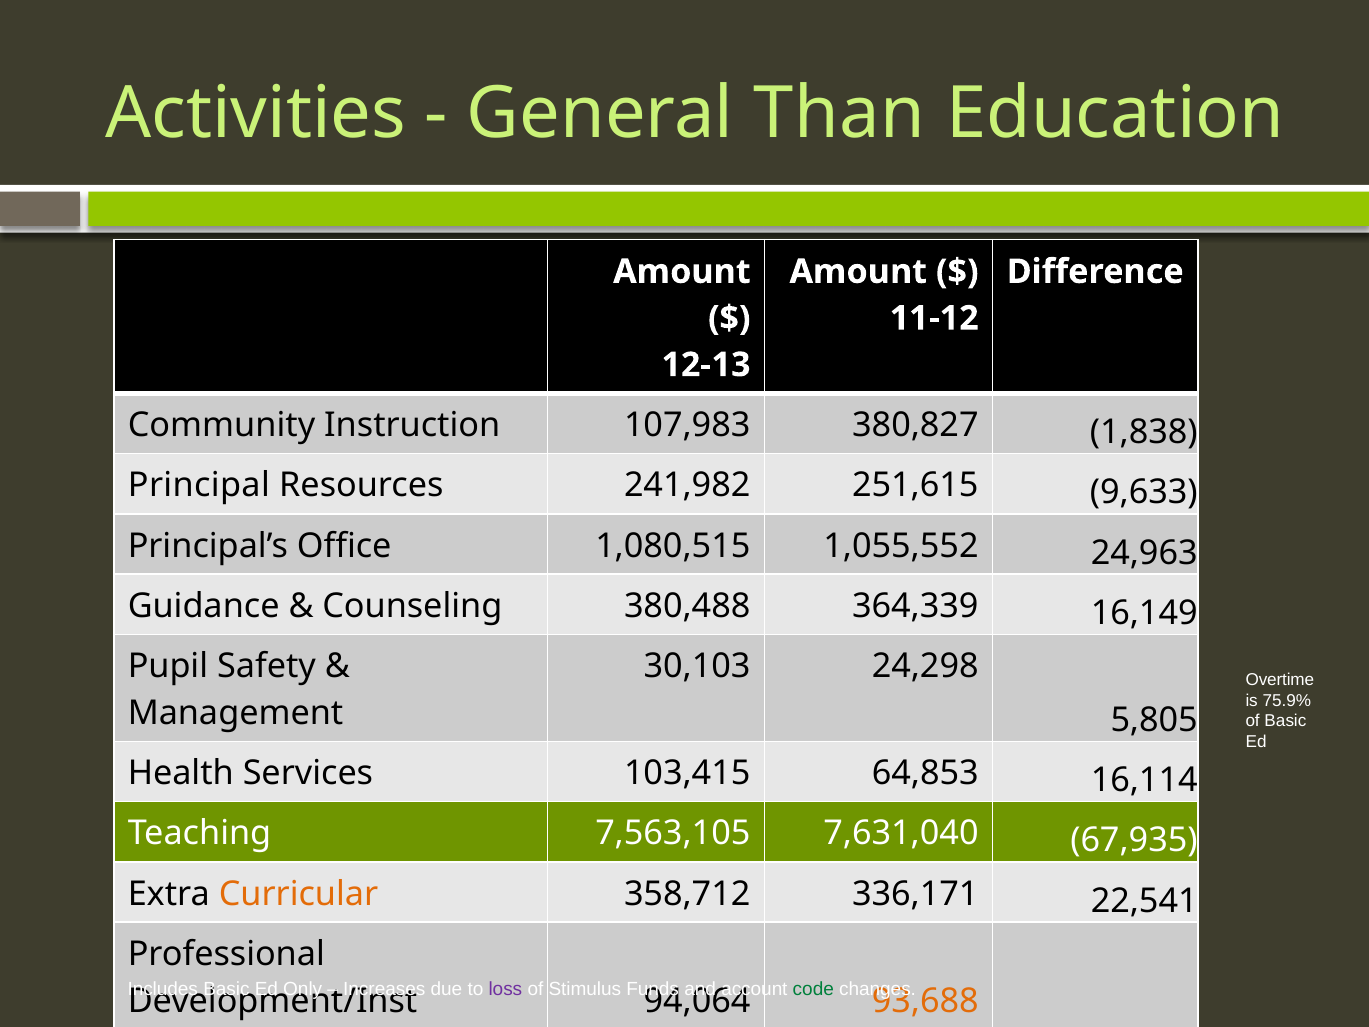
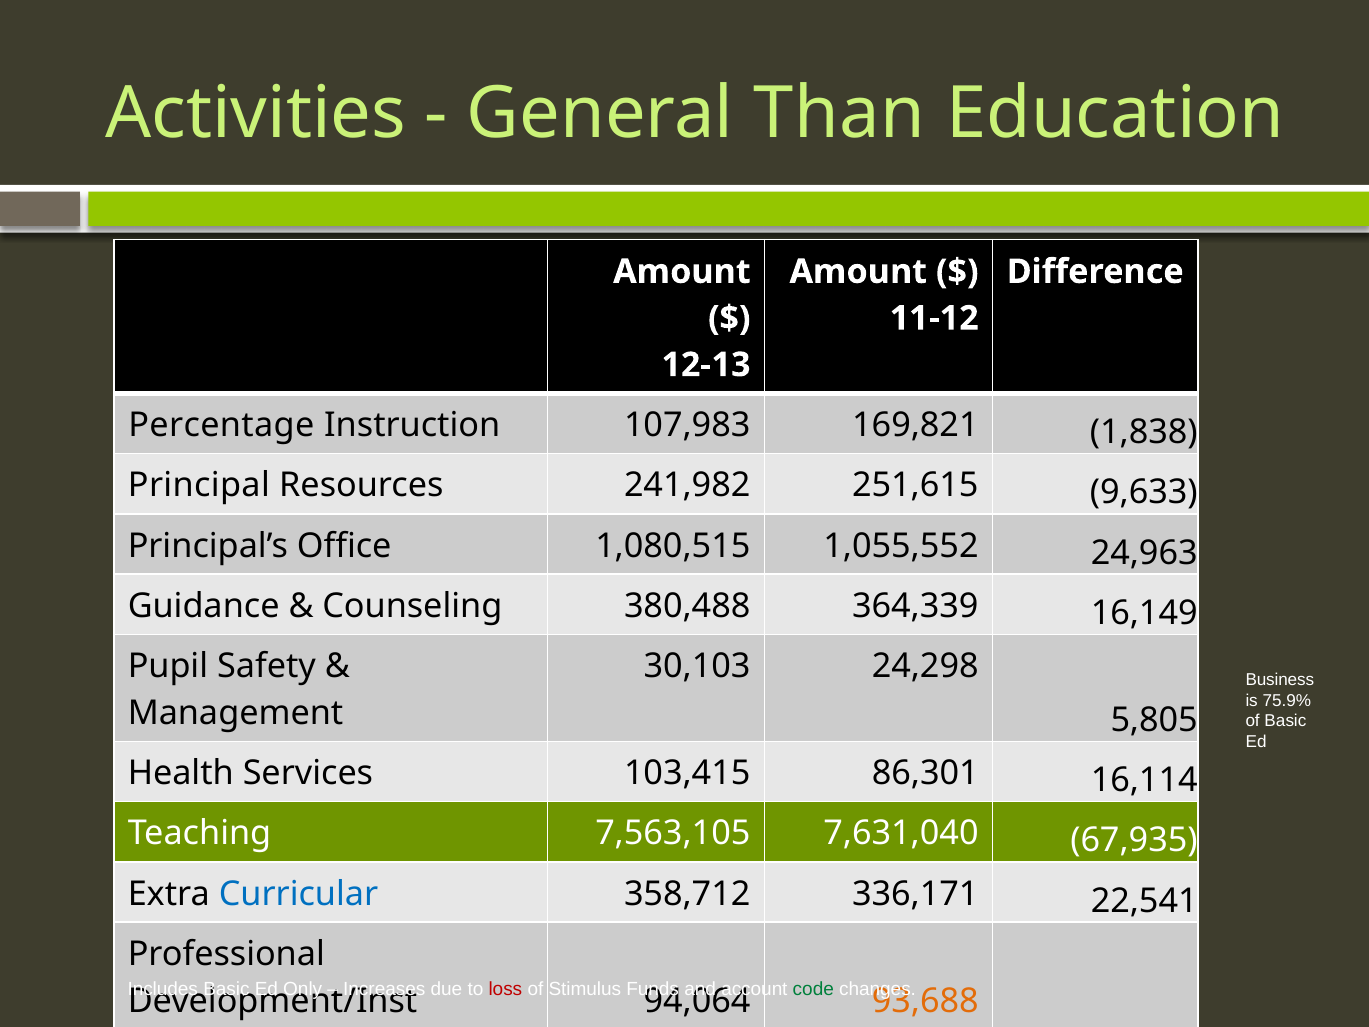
Community: Community -> Percentage
380,827: 380,827 -> 169,821
Overtime: Overtime -> Business
64,853: 64,853 -> 86,301
Curricular colour: orange -> blue
loss colour: purple -> red
